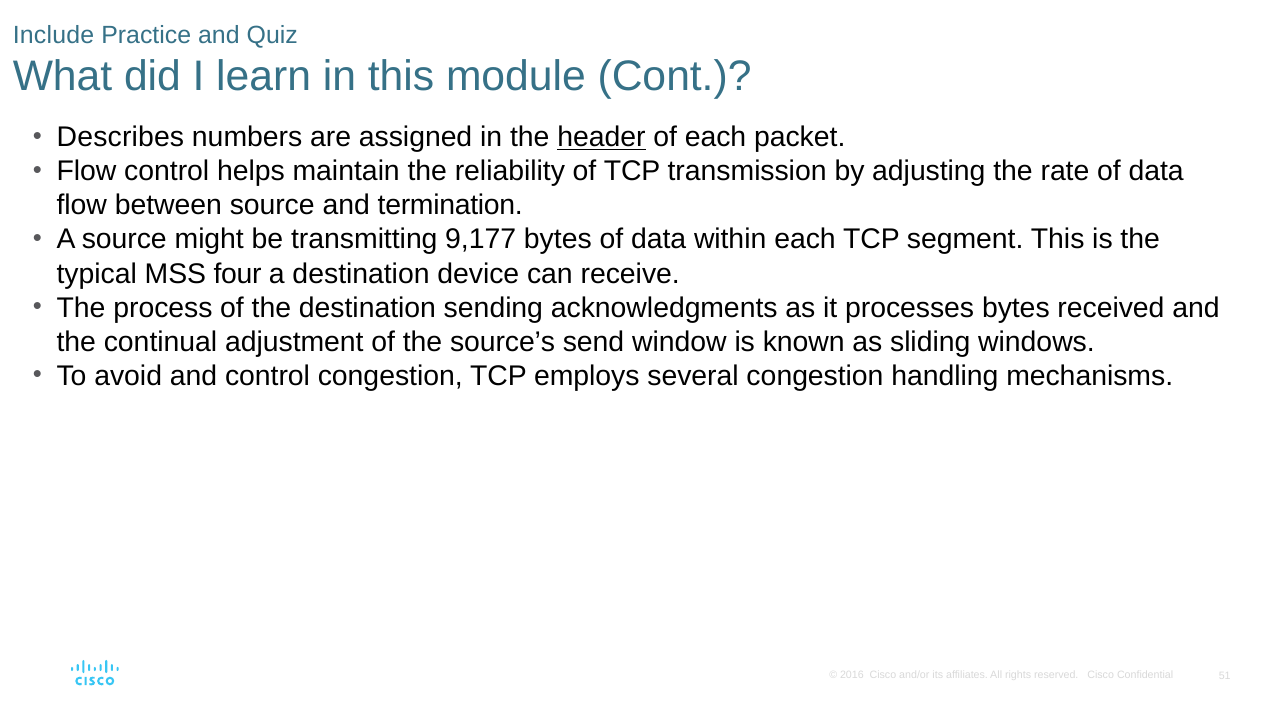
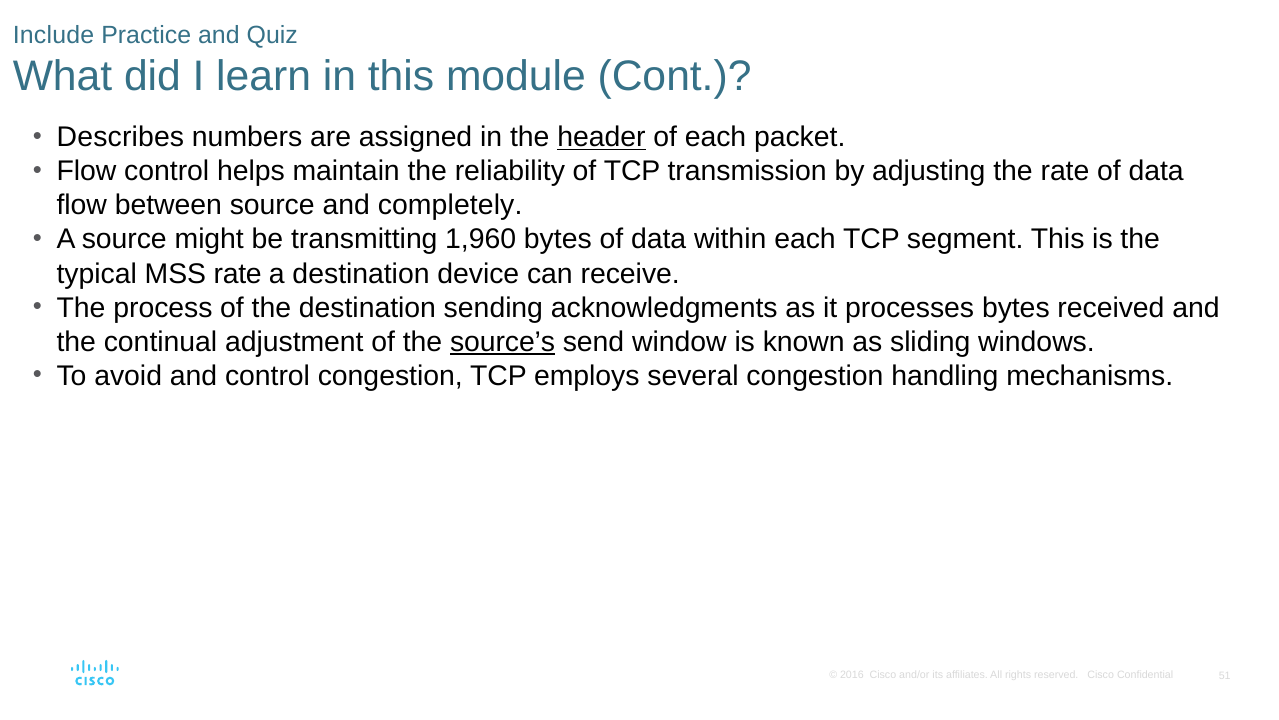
termination: termination -> completely
9,177: 9,177 -> 1,960
MSS four: four -> rate
source’s underline: none -> present
